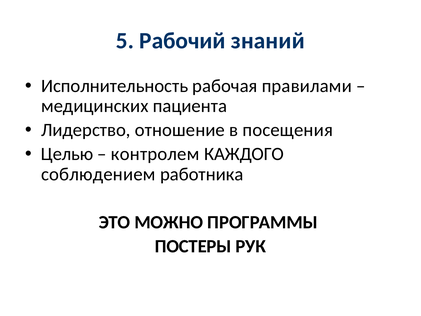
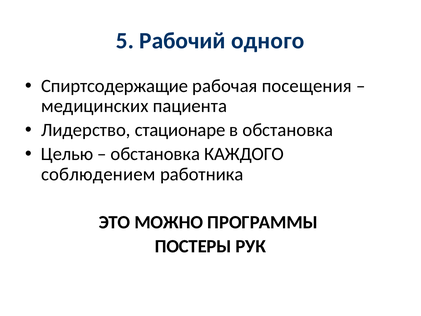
знаний: знаний -> одного
Исполнительность: Исполнительность -> Спиртсодержащие
правилами: правилами -> посещения
отношение: отношение -> стационаре
в посещения: посещения -> обстановка
контролем at (155, 154): контролем -> обстановка
